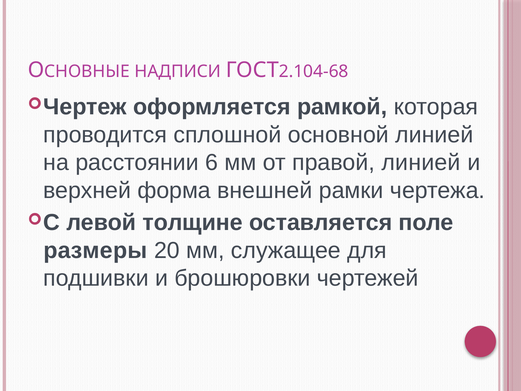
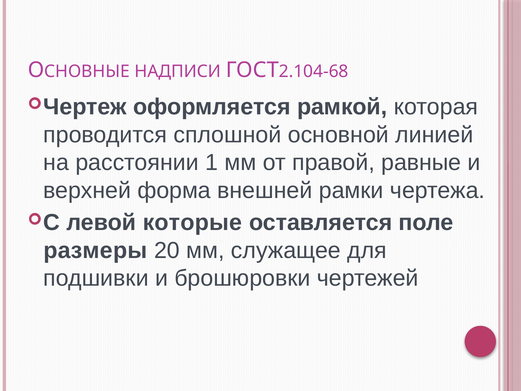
6: 6 -> 1
правой линией: линией -> равные
толщине: толщине -> которые
